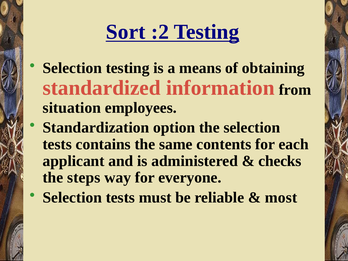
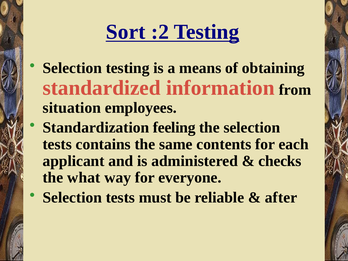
option: option -> feeling
steps: steps -> what
most: most -> after
